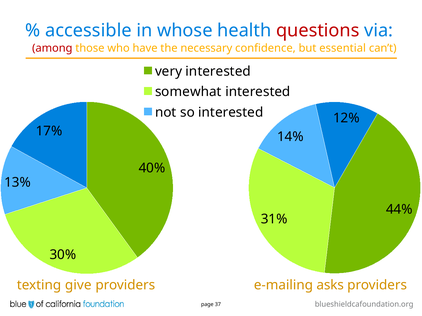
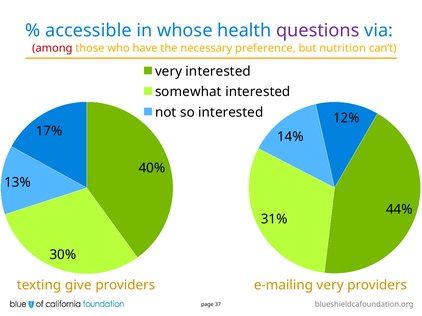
questions colour: red -> purple
confidence: confidence -> preference
essential: essential -> nutrition
e-mailing asks: asks -> very
